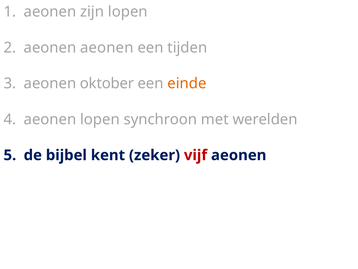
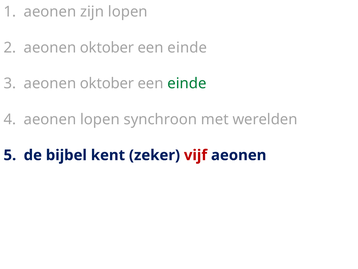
aeonen at (107, 48): aeonen -> oktober
tijden at (187, 48): tijden -> einde
einde at (187, 83) colour: orange -> green
